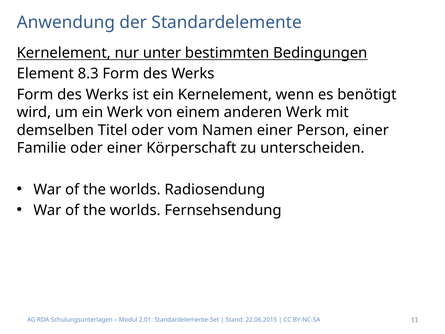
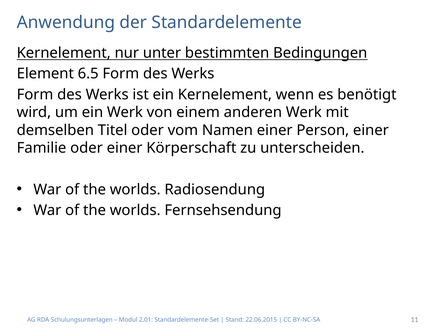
8.3: 8.3 -> 6.5
